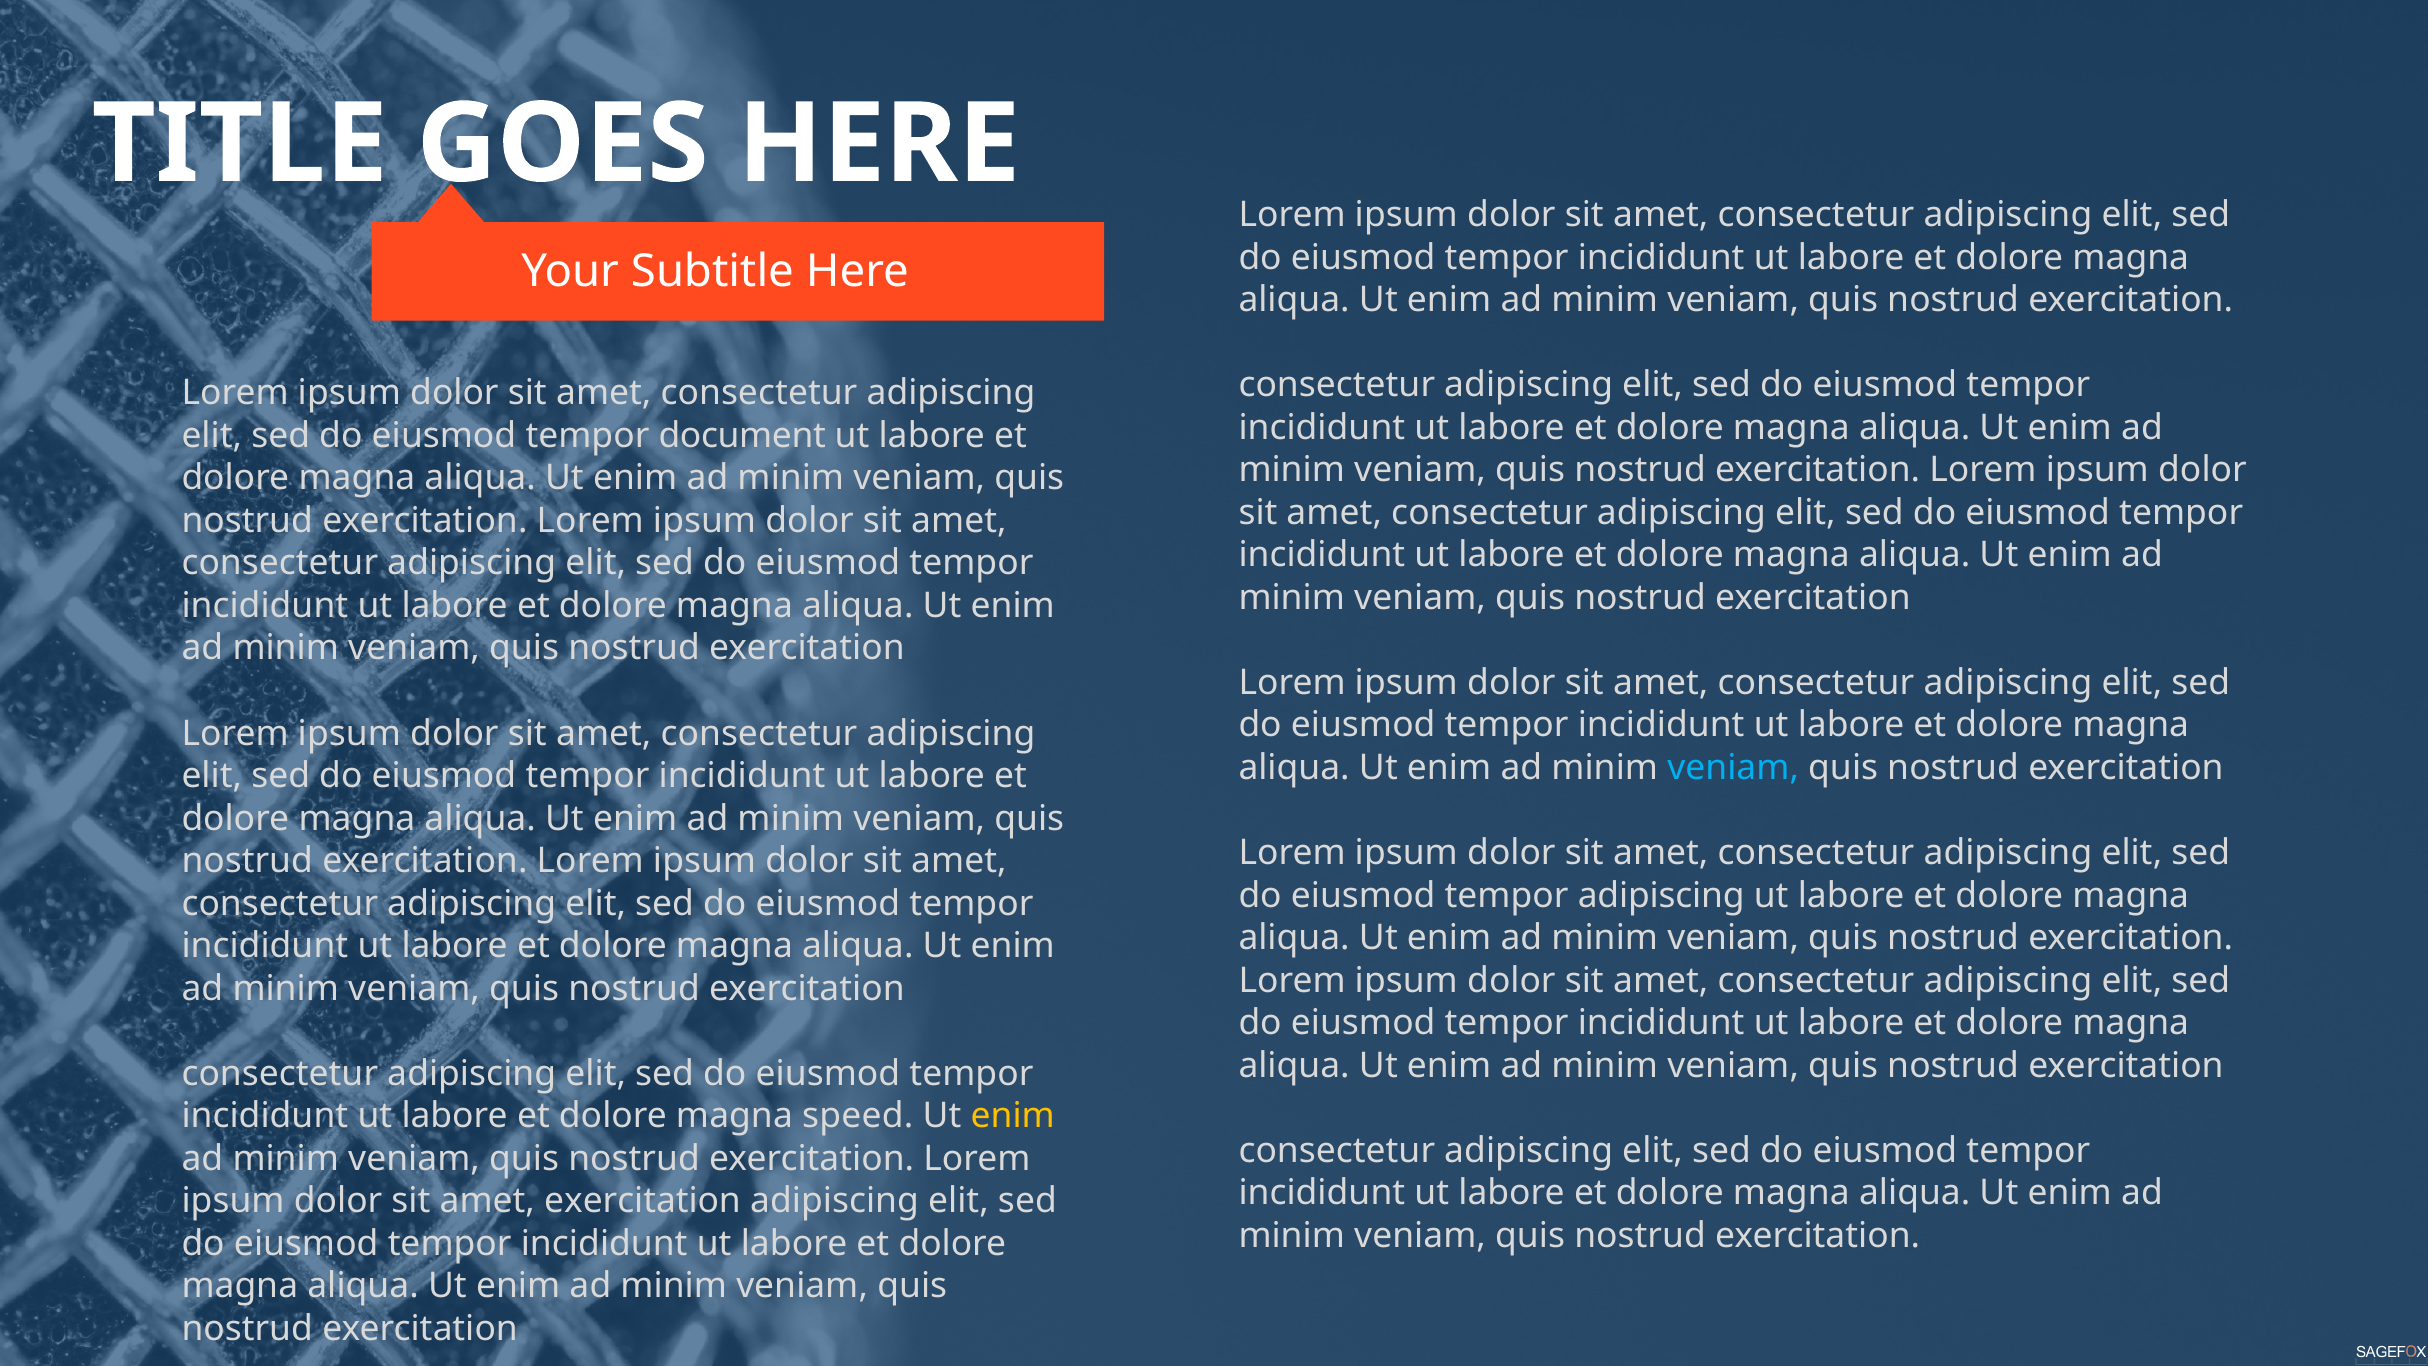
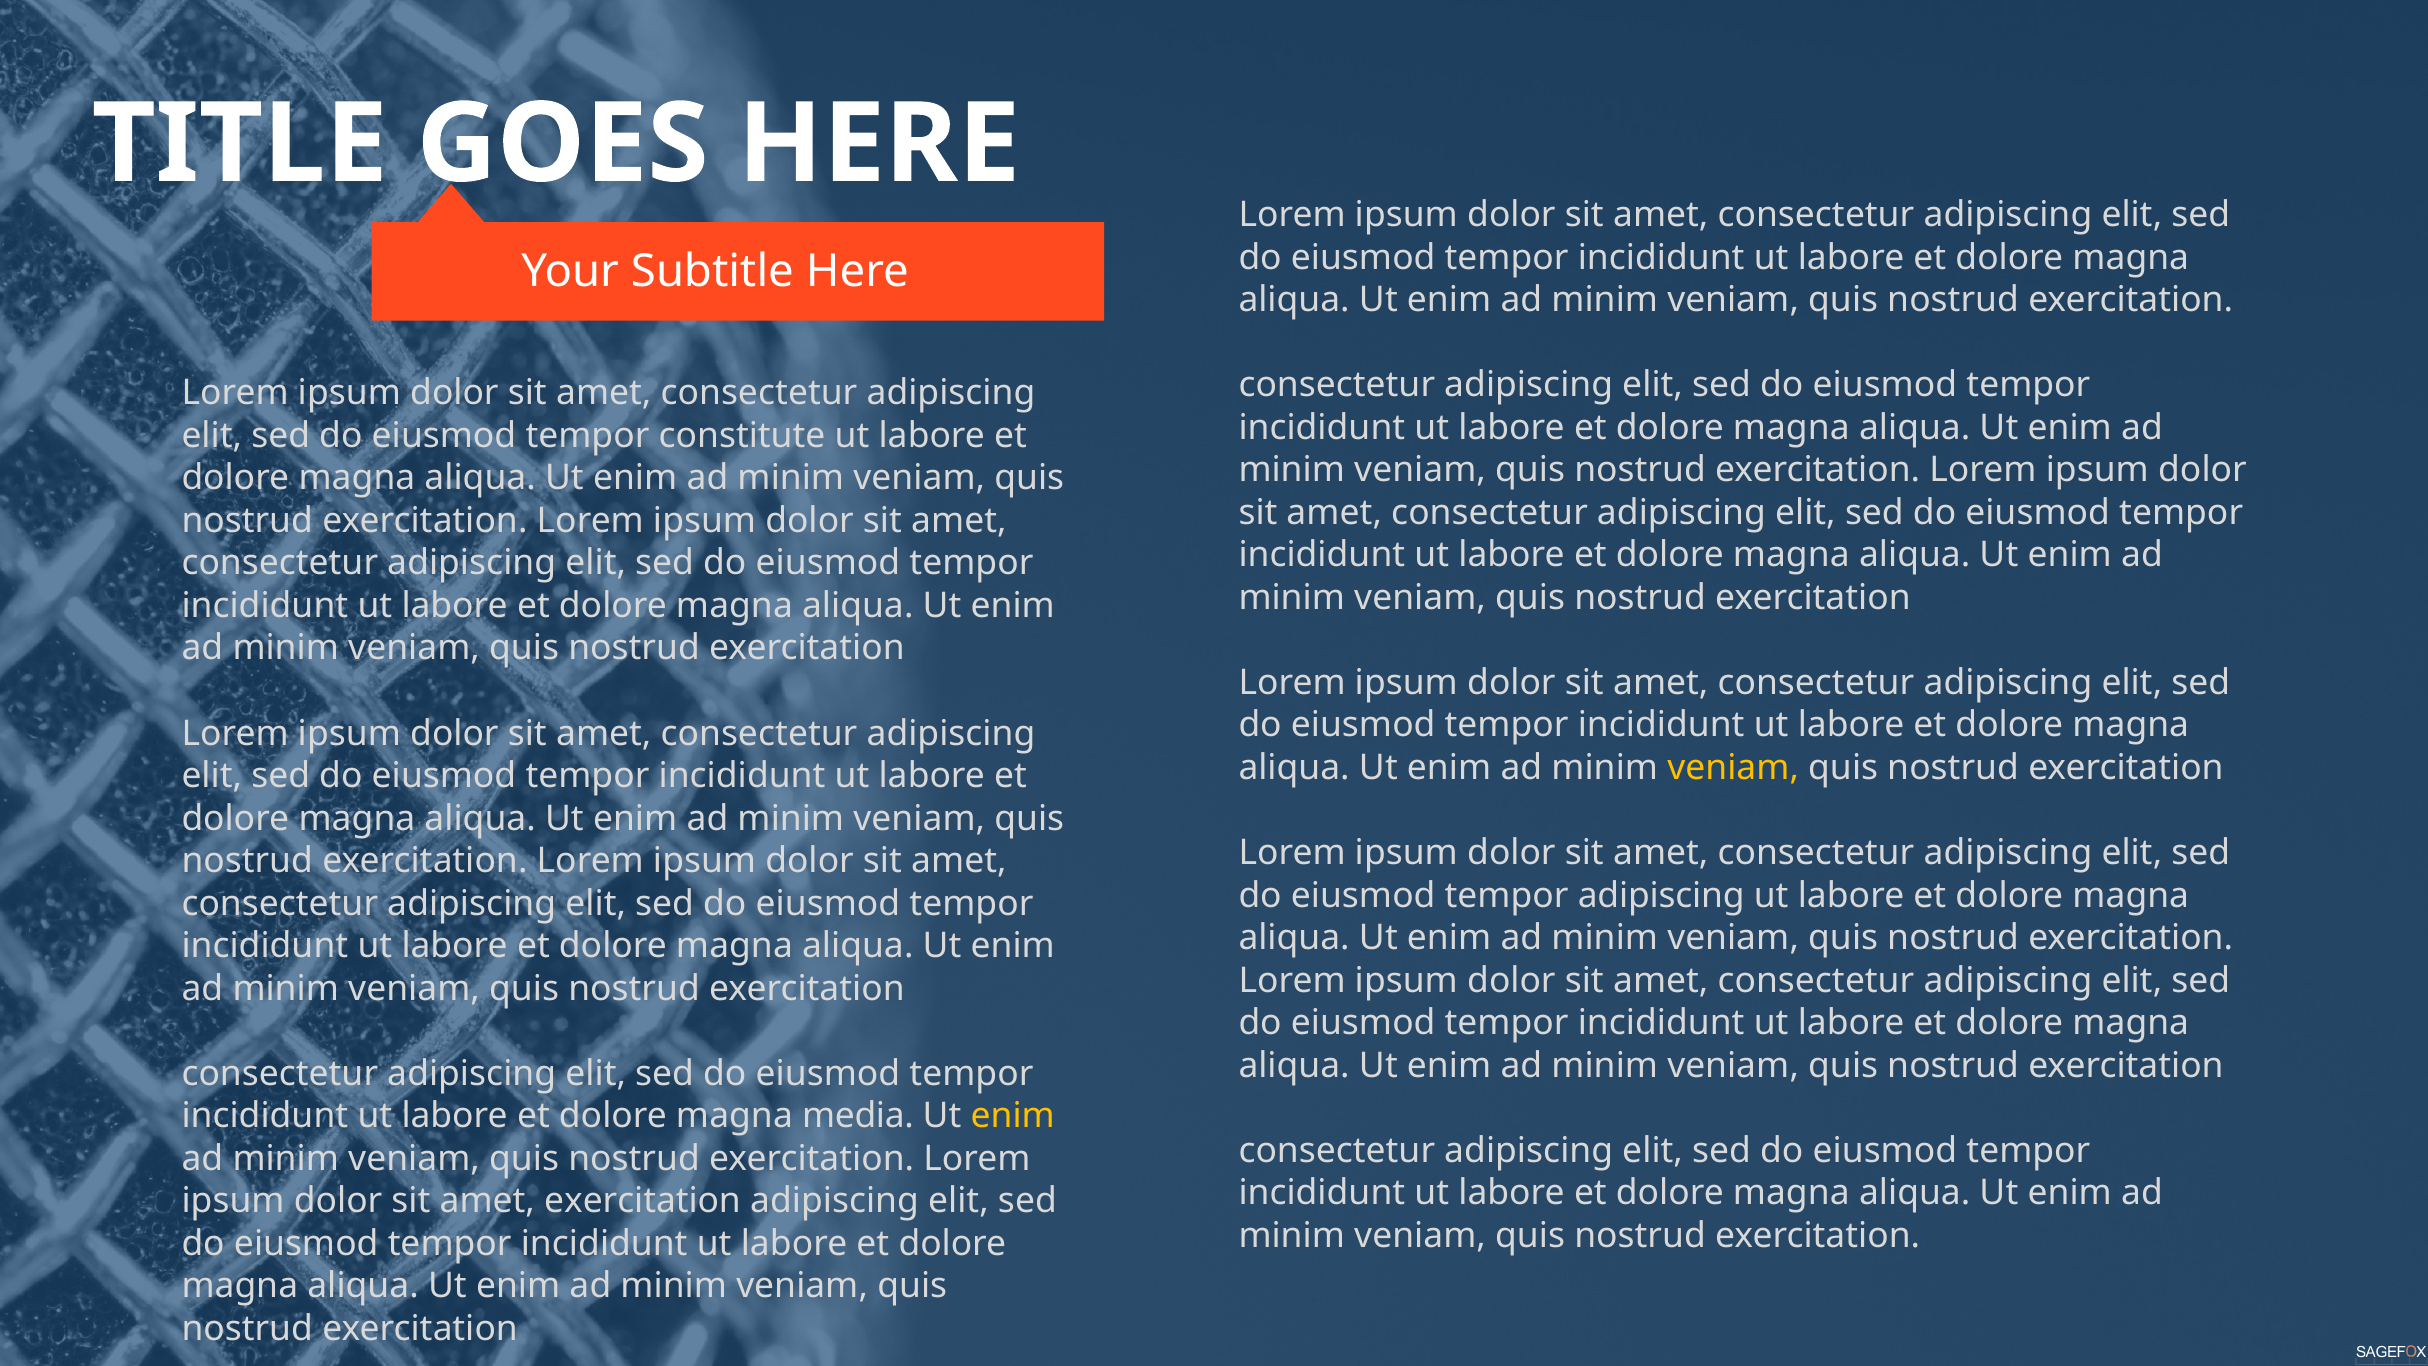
document: document -> constitute
veniam at (1733, 768) colour: light blue -> yellow
speed: speed -> media
